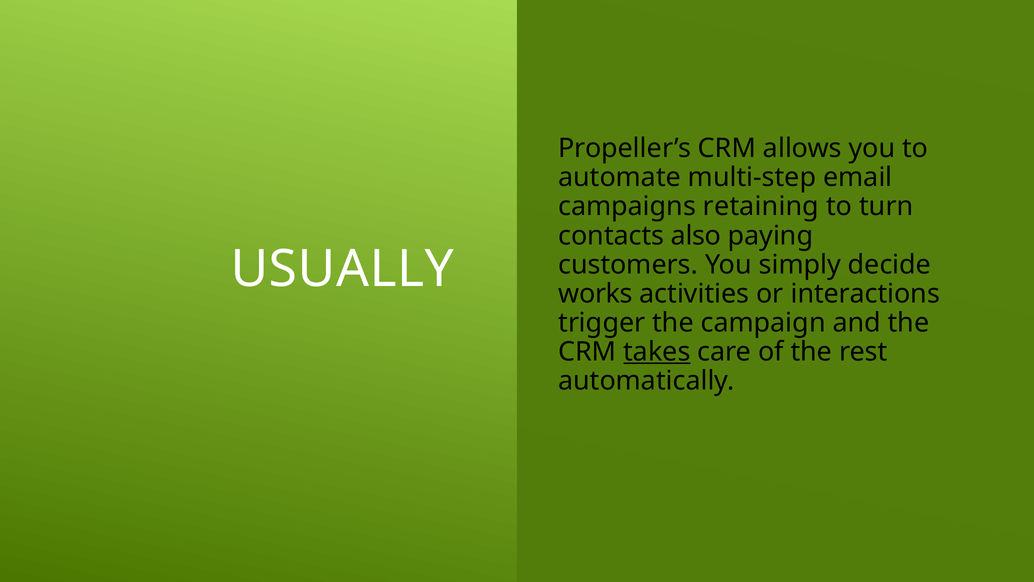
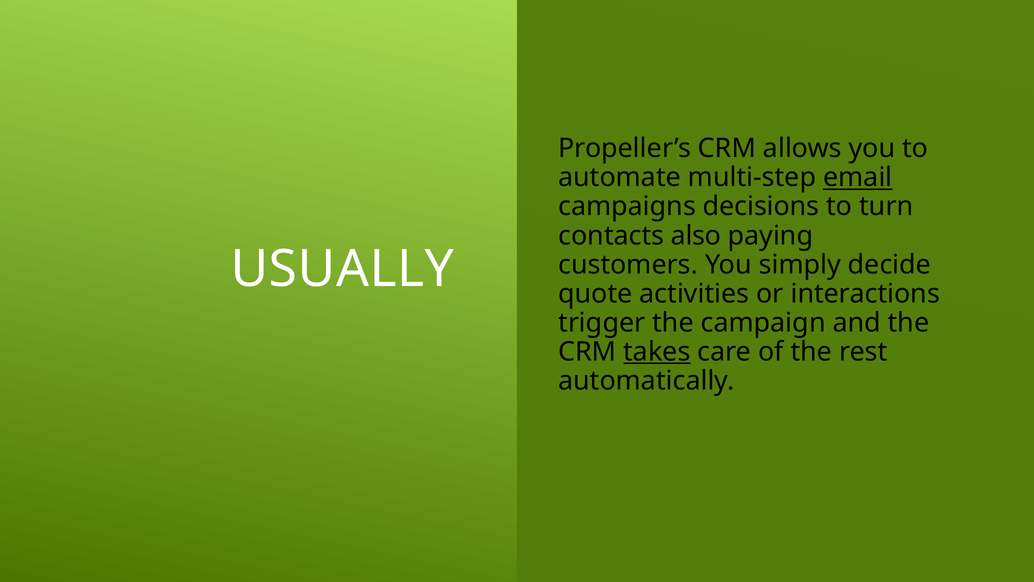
email underline: none -> present
retaining: retaining -> decisions
works: works -> quote
